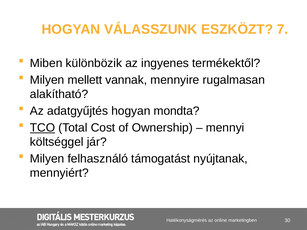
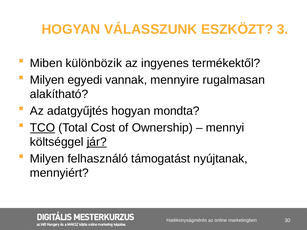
7: 7 -> 3
mellett: mellett -> egyedi
jár underline: none -> present
